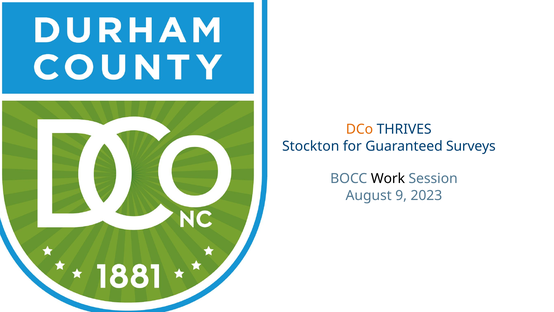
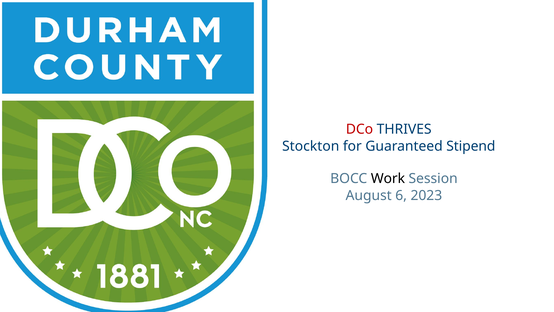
DCo colour: orange -> red
Surveys: Surveys -> Stipend
9: 9 -> 6
